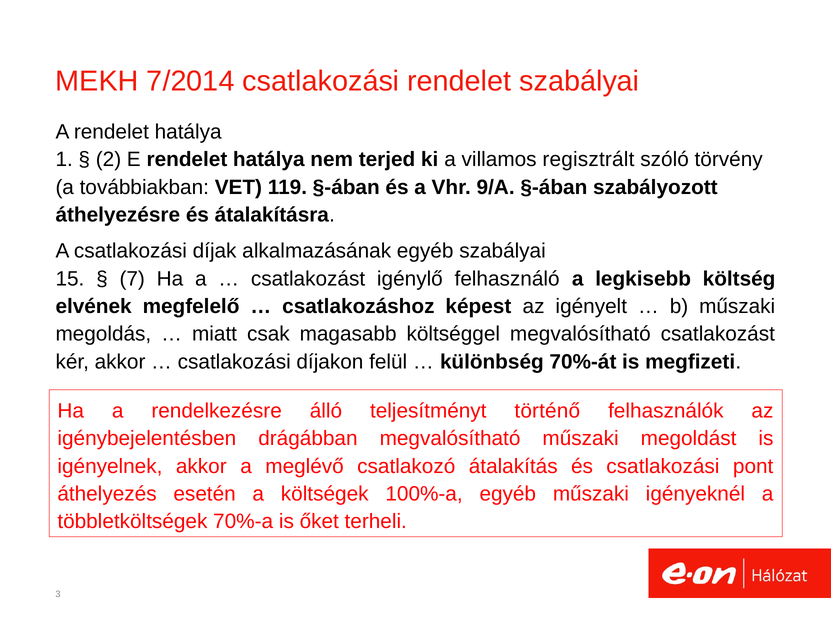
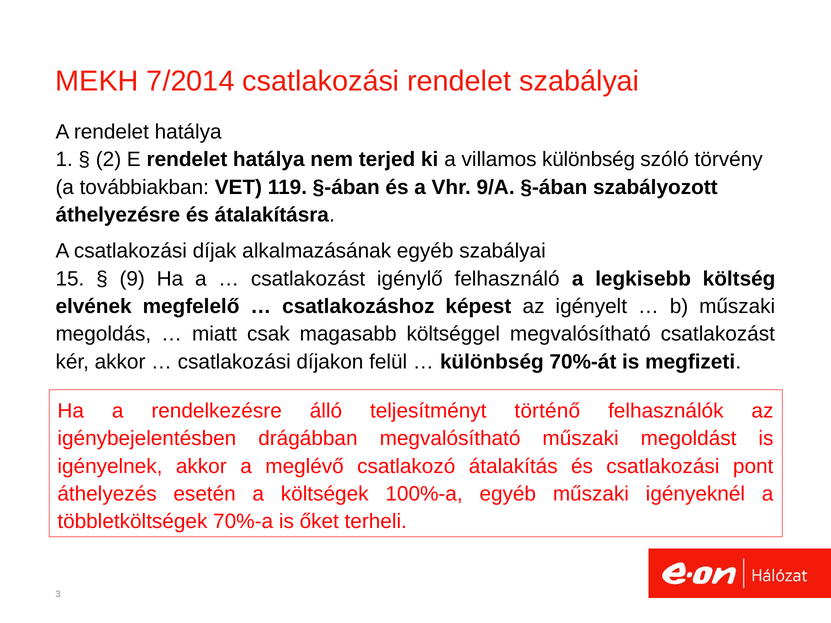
villamos regisztrált: regisztrált -> különbség
7: 7 -> 9
